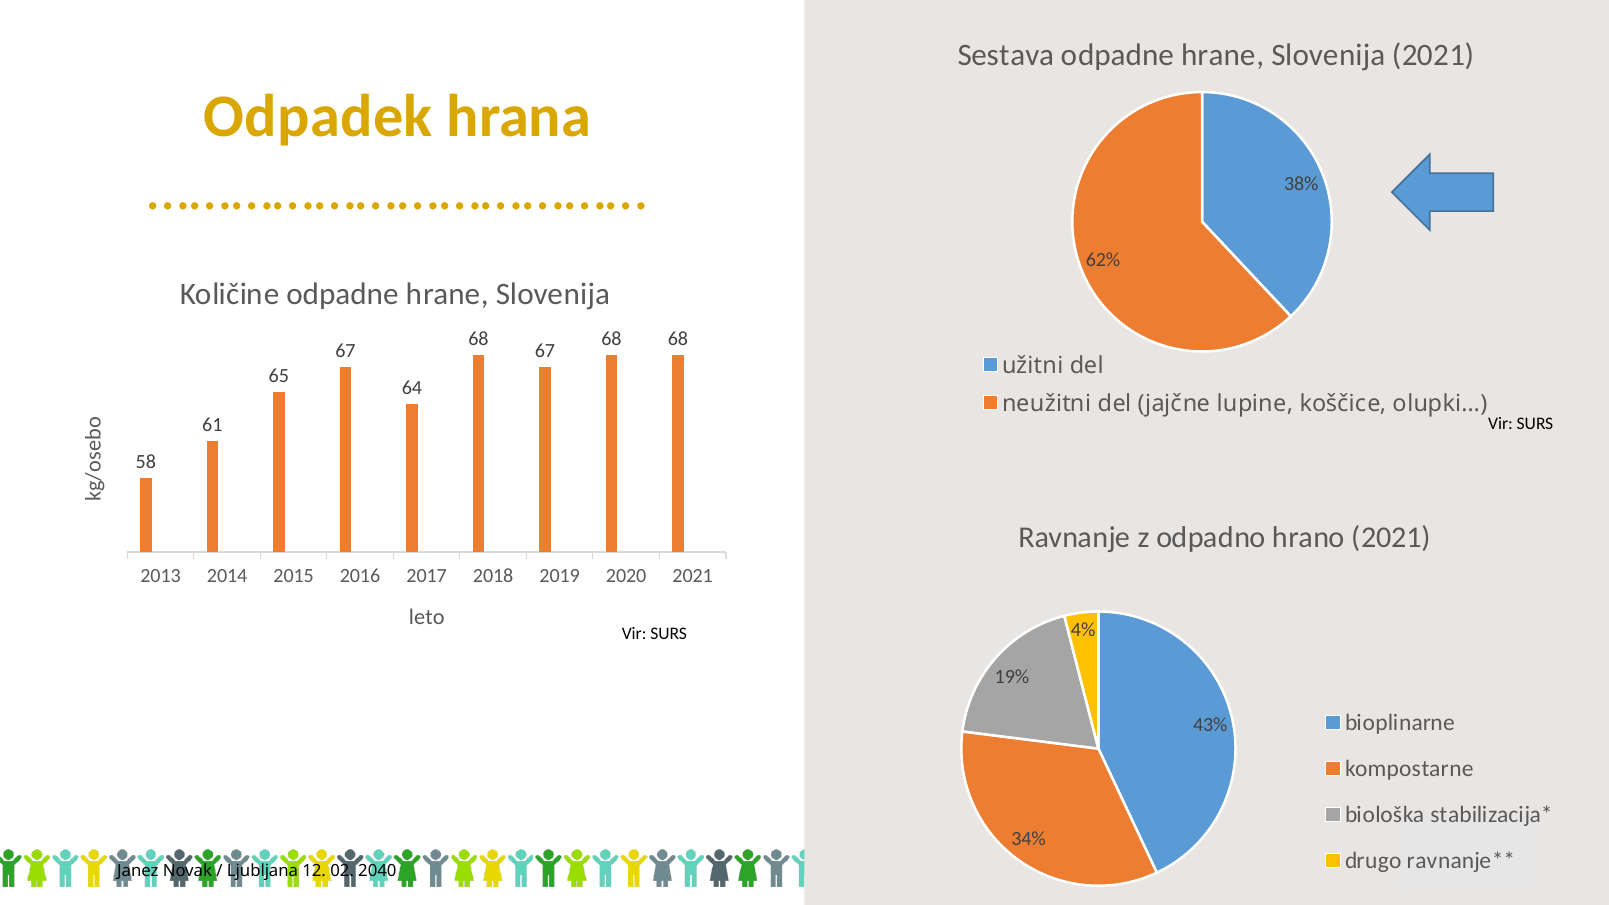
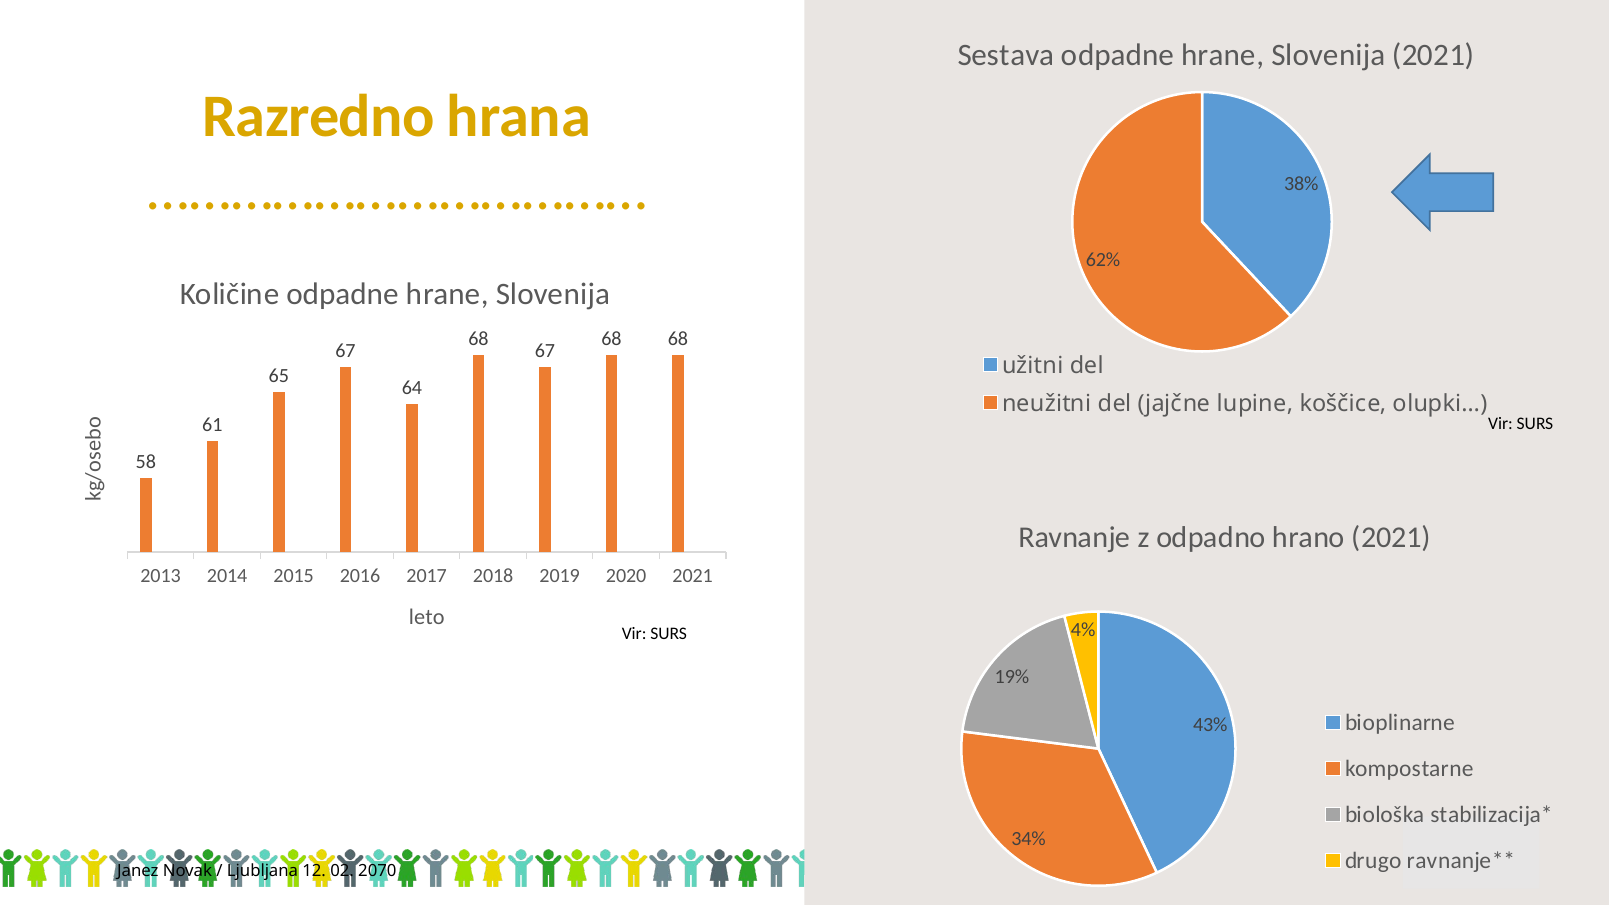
Odpadek: Odpadek -> Razredno
2040: 2040 -> 2070
